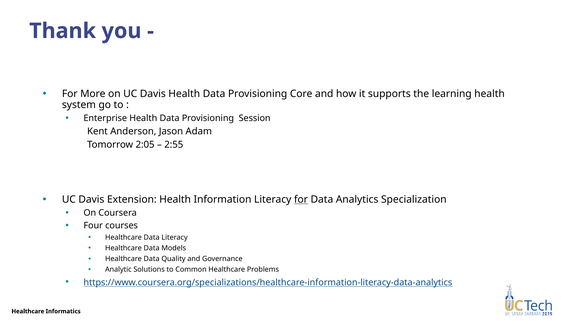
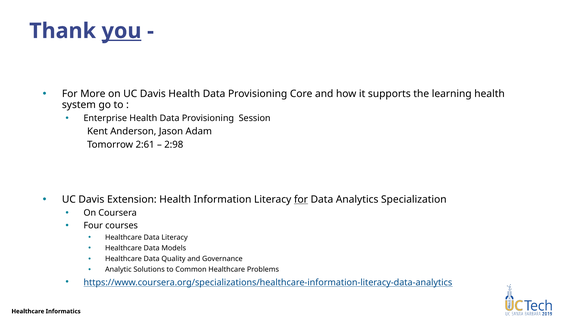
you underline: none -> present
2:05: 2:05 -> 2:61
2:55: 2:55 -> 2:98
